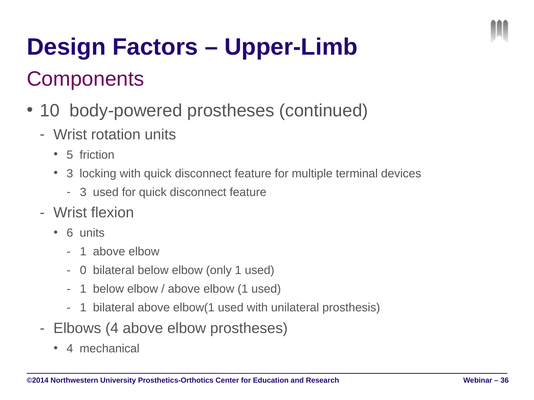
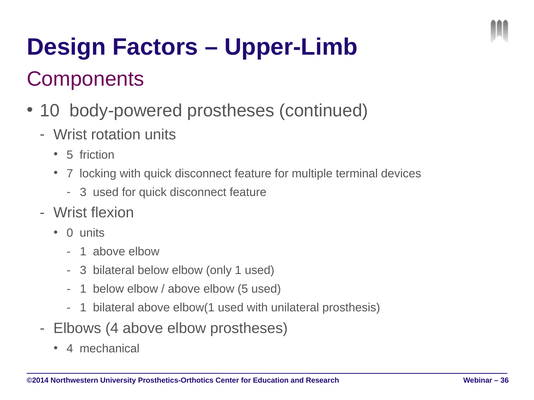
3 at (70, 174): 3 -> 7
6: 6 -> 0
0 at (83, 271): 0 -> 3
elbow 1: 1 -> 5
